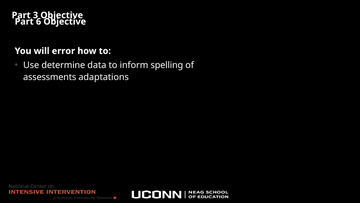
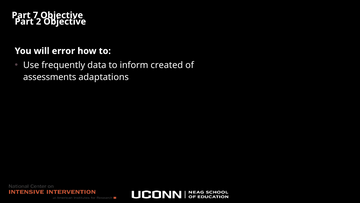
3: 3 -> 7
6: 6 -> 2
determine: determine -> frequently
spelling: spelling -> created
